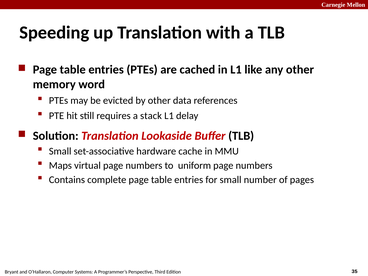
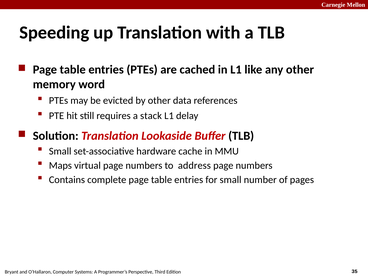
uniform: uniform -> address
